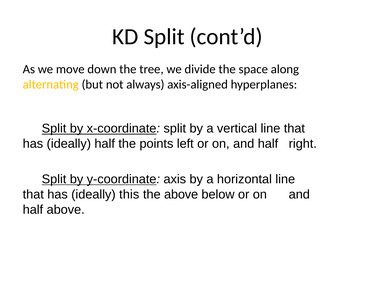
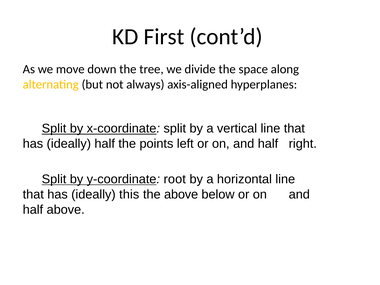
KD Split: Split -> First
axis: axis -> root
